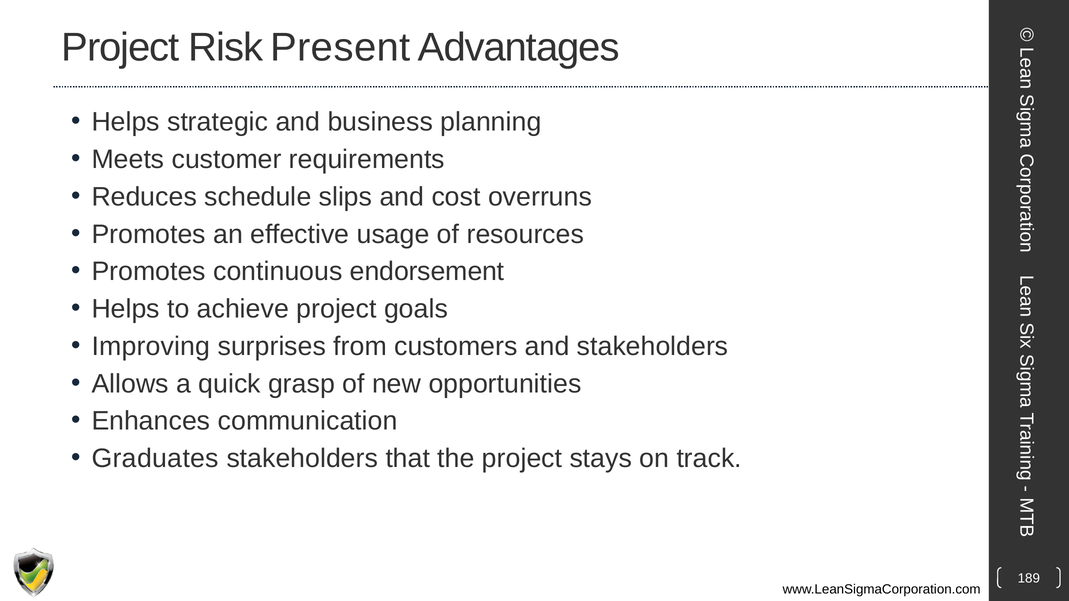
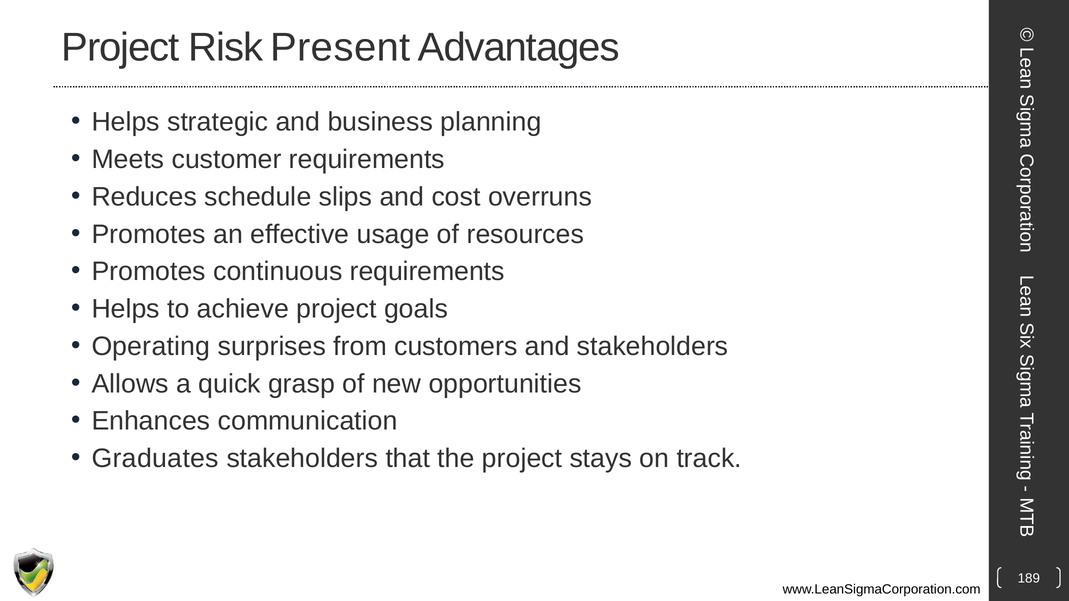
continuous endorsement: endorsement -> requirements
Improving: Improving -> Operating
